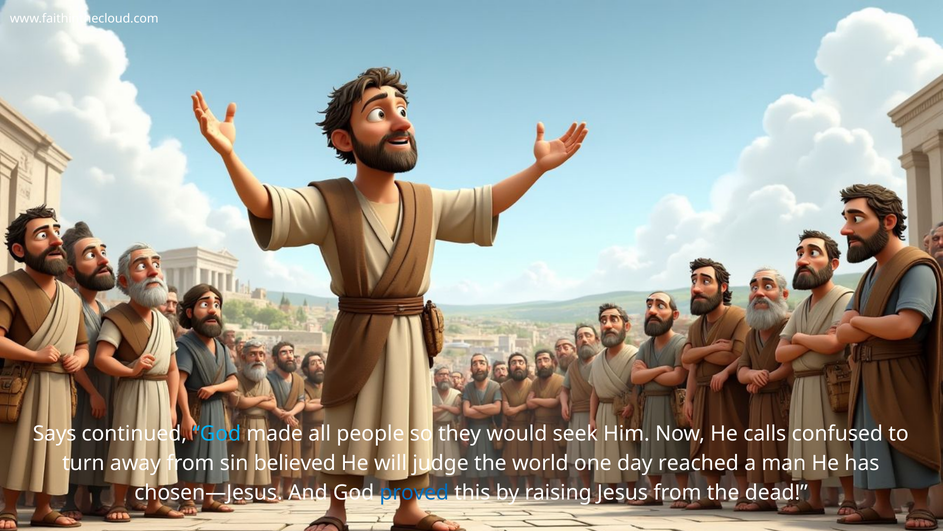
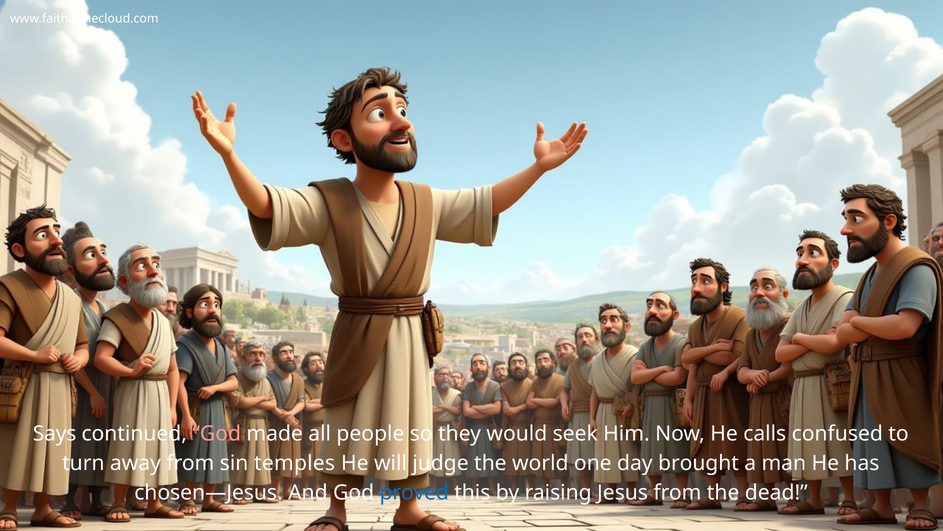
God at (217, 433) colour: light blue -> pink
believed: believed -> temples
reached: reached -> brought
